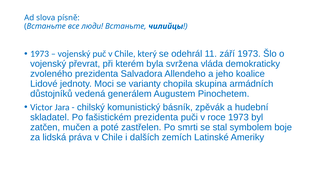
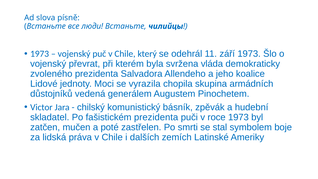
varianty: varianty -> vyrazila
